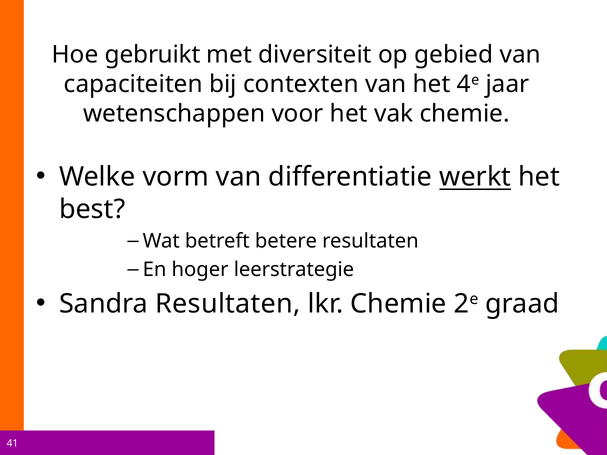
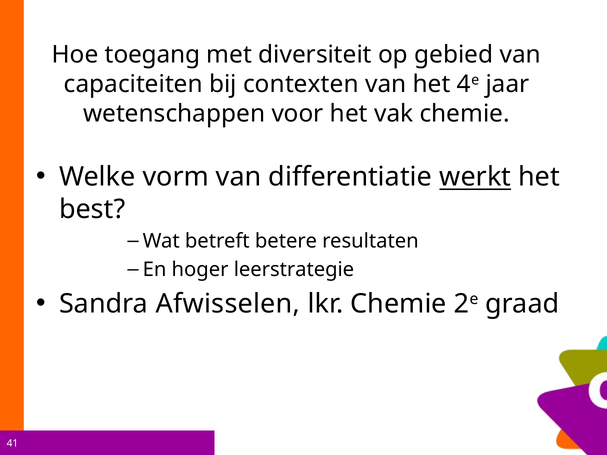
gebruikt: gebruikt -> toegang
Sandra Resultaten: Resultaten -> Afwisselen
